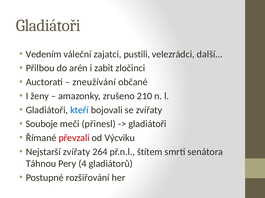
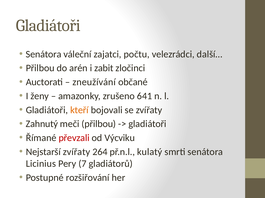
Vedením at (44, 54): Vedením -> Senátora
pustili: pustili -> počtu
210: 210 -> 641
kteří colour: blue -> orange
Souboje: Souboje -> Zahnutý
meči přinesl: přinesl -> přilbou
štítem: štítem -> kulatý
Táhnou: Táhnou -> Licinius
4: 4 -> 7
